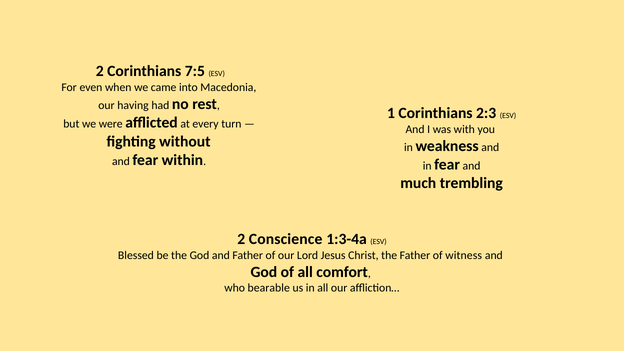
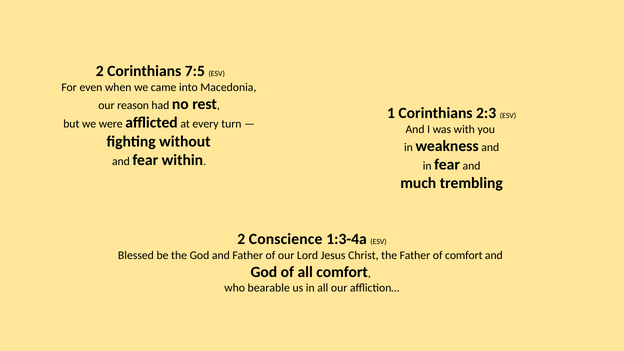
having: having -> reason
of witness: witness -> comfort
